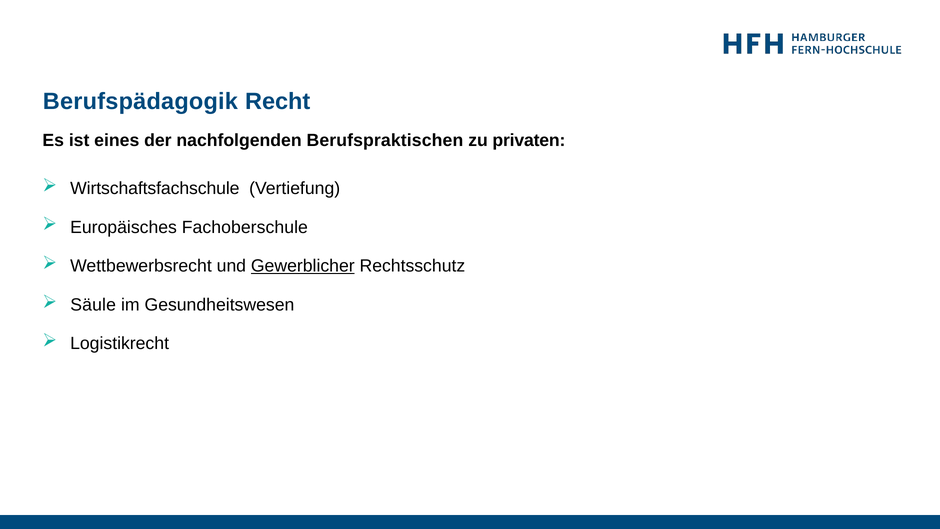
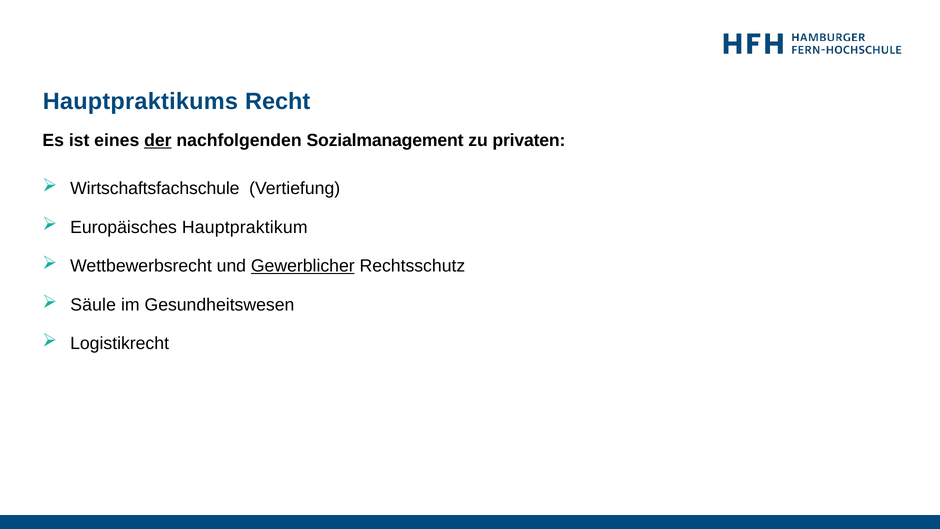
Berufspädagogik: Berufspädagogik -> Hauptpraktikums
der underline: none -> present
Berufspraktischen: Berufspraktischen -> Sozialmanagement
Fachoberschule: Fachoberschule -> Hauptpraktikum
